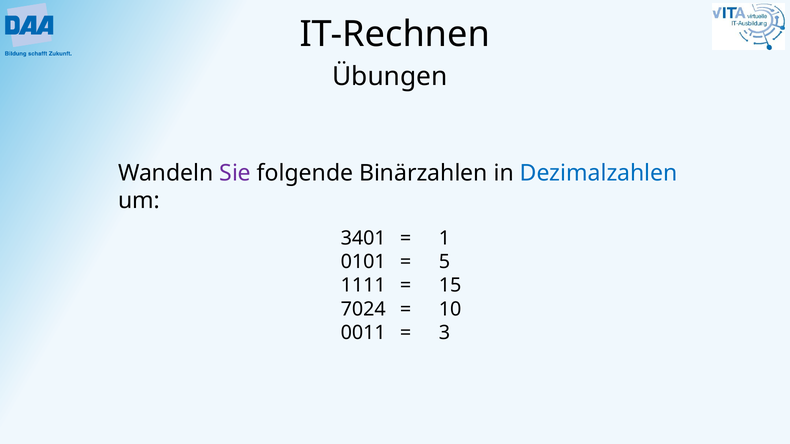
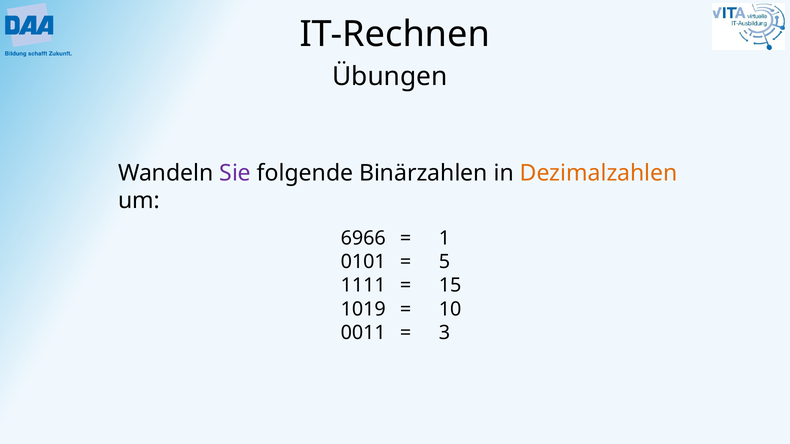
Dezimalzahlen colour: blue -> orange
3401: 3401 -> 6966
7024: 7024 -> 1019
